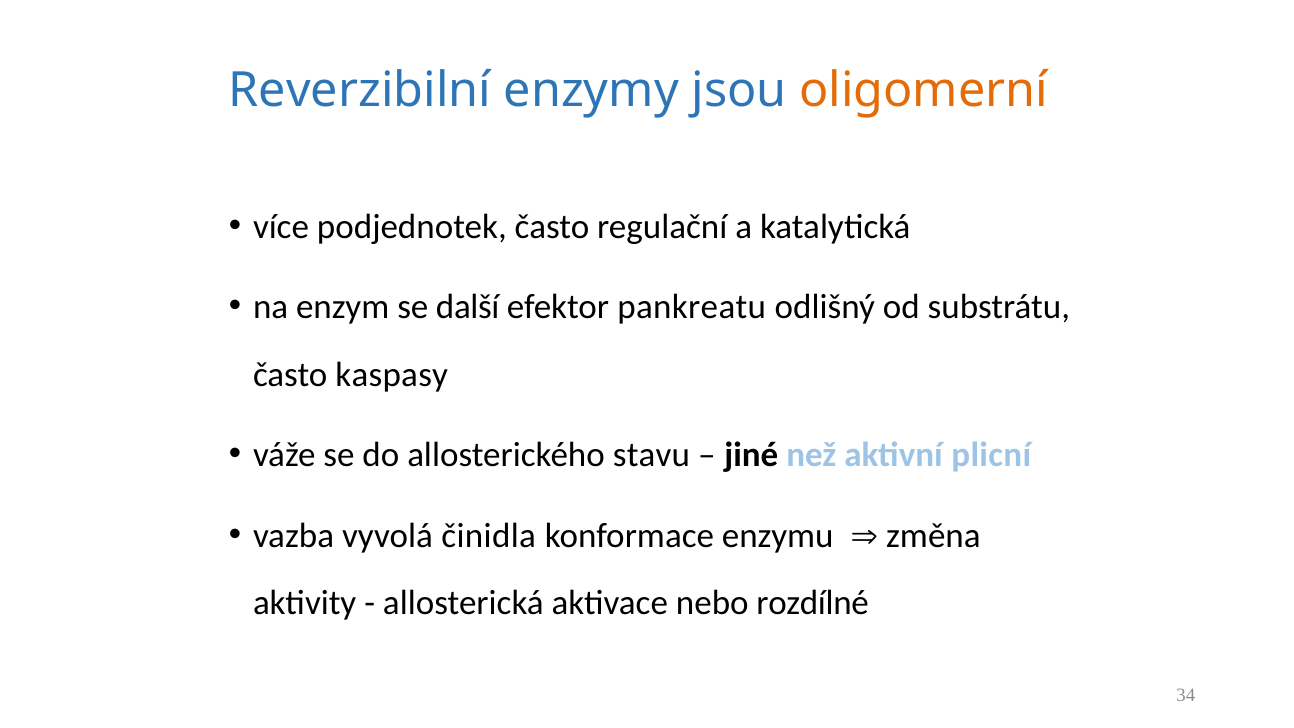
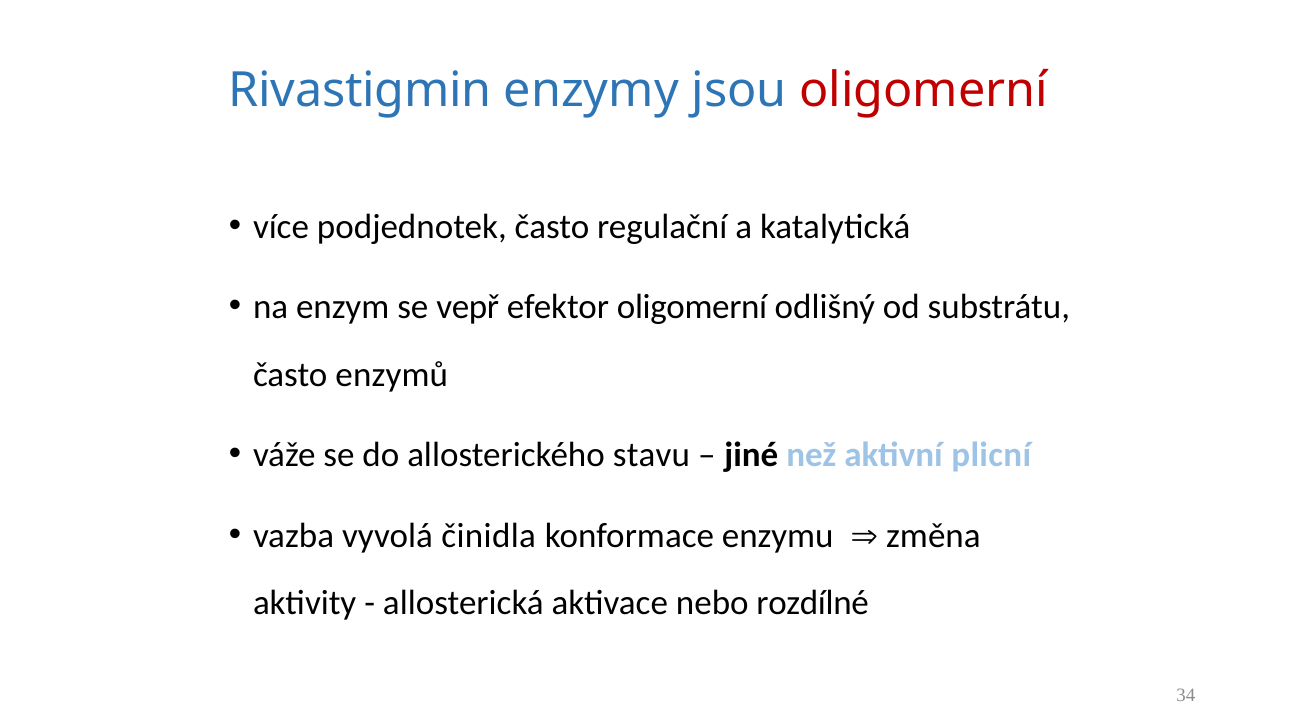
Reverzibilní: Reverzibilní -> Rivastigmin
oligomerní at (924, 90) colour: orange -> red
další: další -> vepř
efektor pankreatu: pankreatu -> oligomerní
kaspasy: kaspasy -> enzymů
